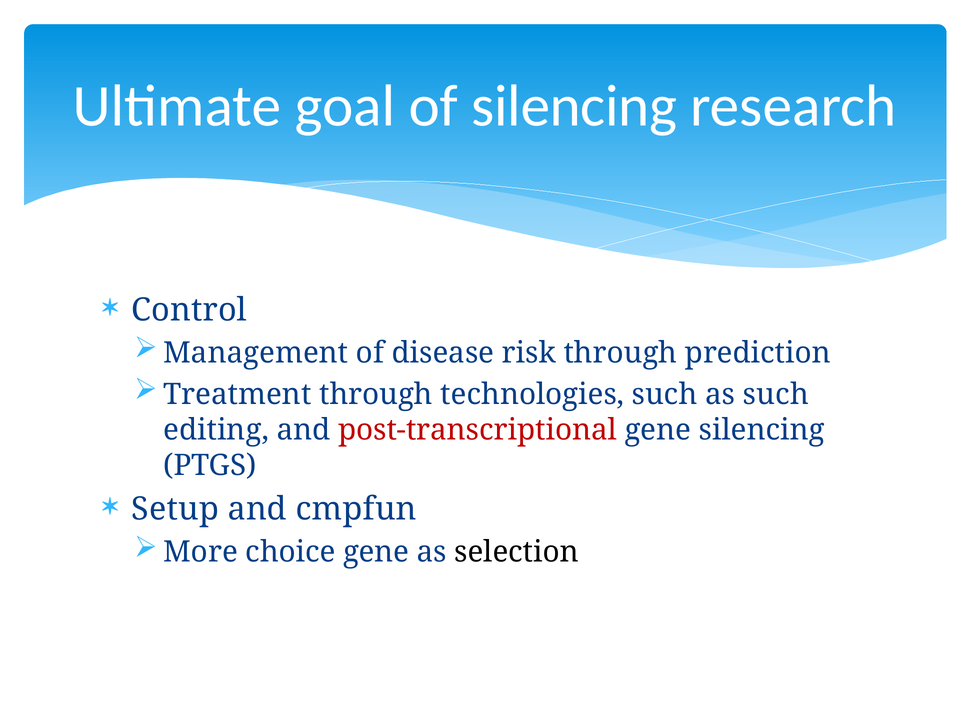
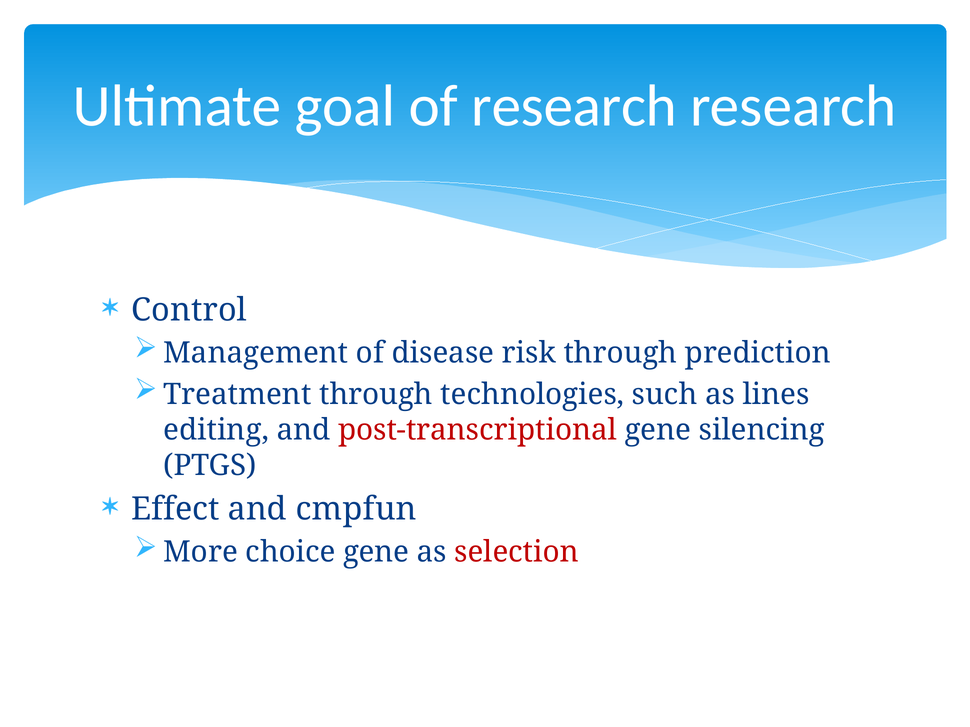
of silencing: silencing -> research
as such: such -> lines
Setup: Setup -> Effect
selection colour: black -> red
